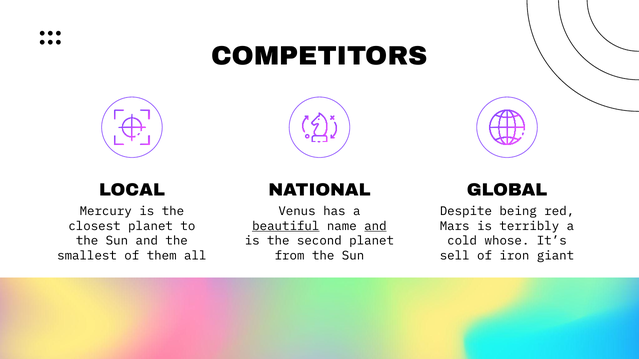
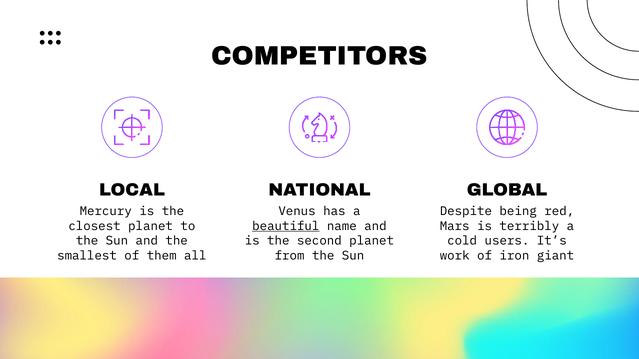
and at (375, 226) underline: present -> none
whose: whose -> users
sell: sell -> work
